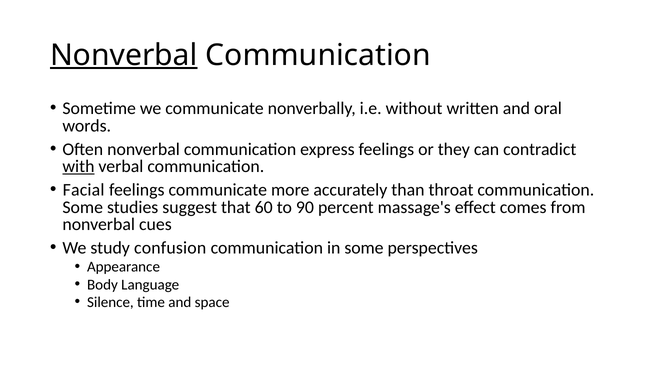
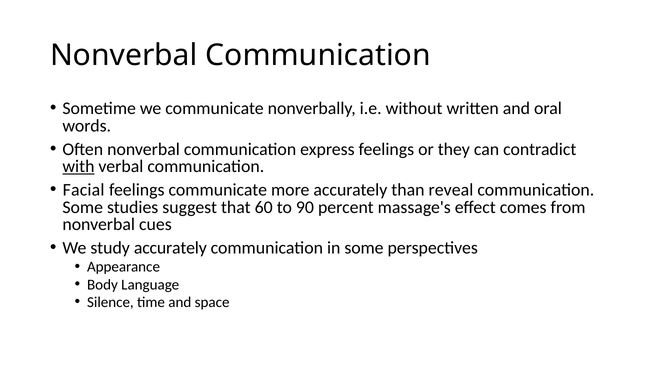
Nonverbal at (124, 55) underline: present -> none
throat: throat -> reveal
study confusion: confusion -> accurately
